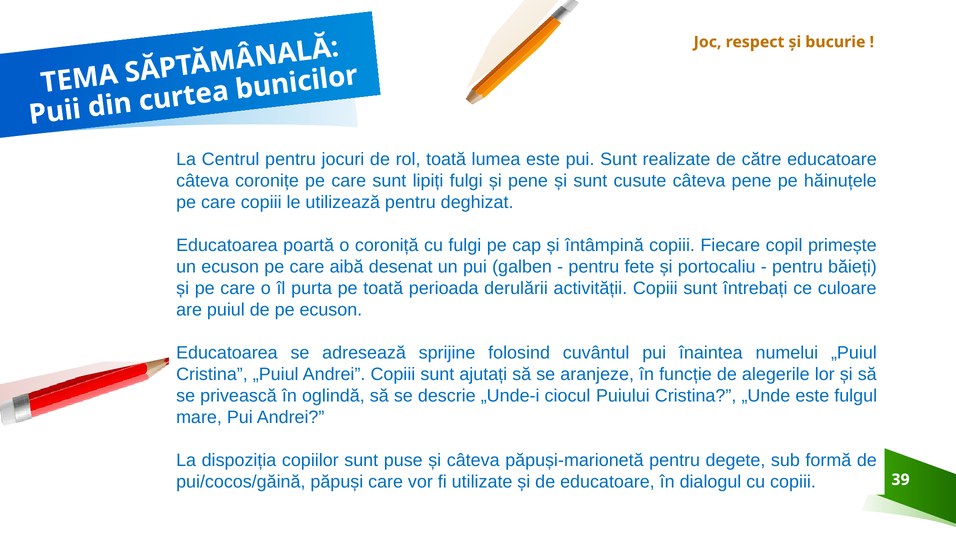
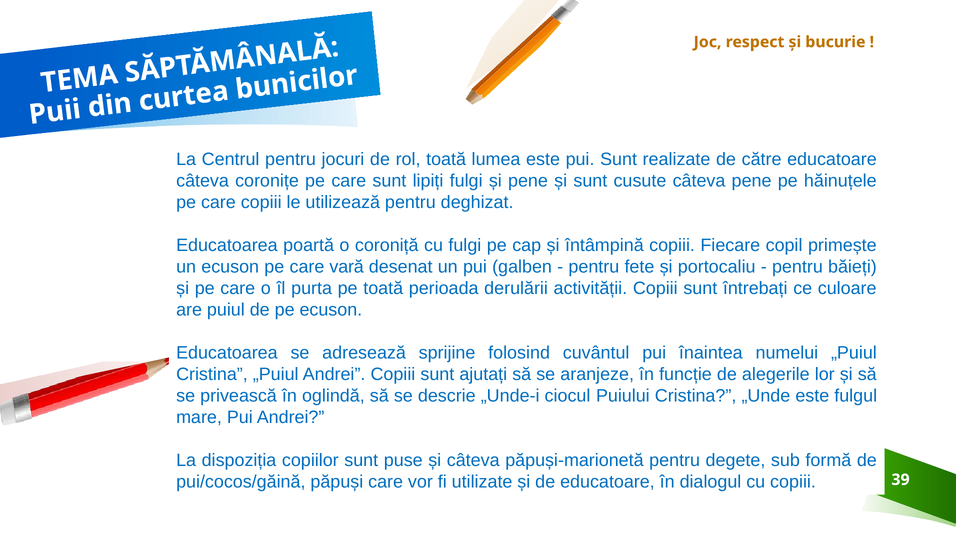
aibă: aibă -> vară
